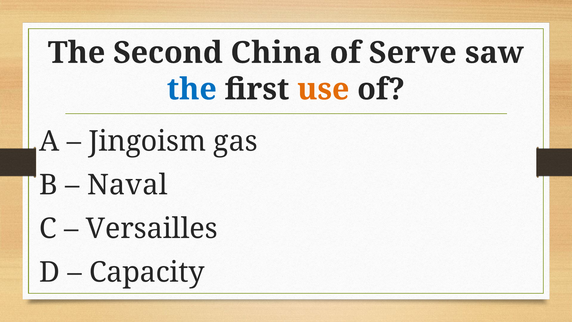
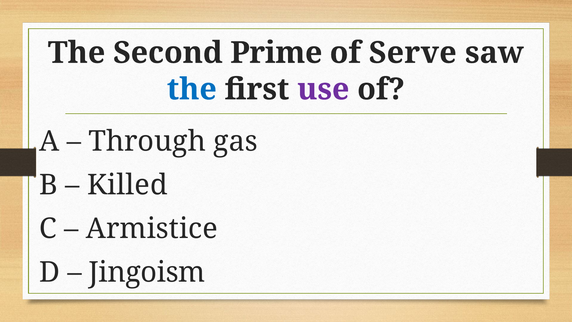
China: China -> Prime
use colour: orange -> purple
Jingoism: Jingoism -> Through
Naval: Naval -> Killed
Versailles: Versailles -> Armistice
Capacity: Capacity -> Jingoism
